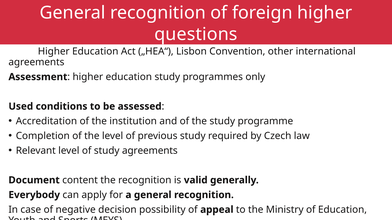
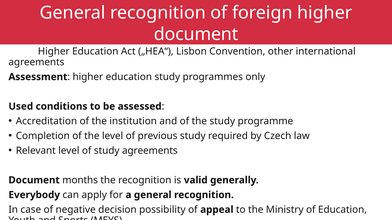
questions at (196, 34): questions -> document
content: content -> months
